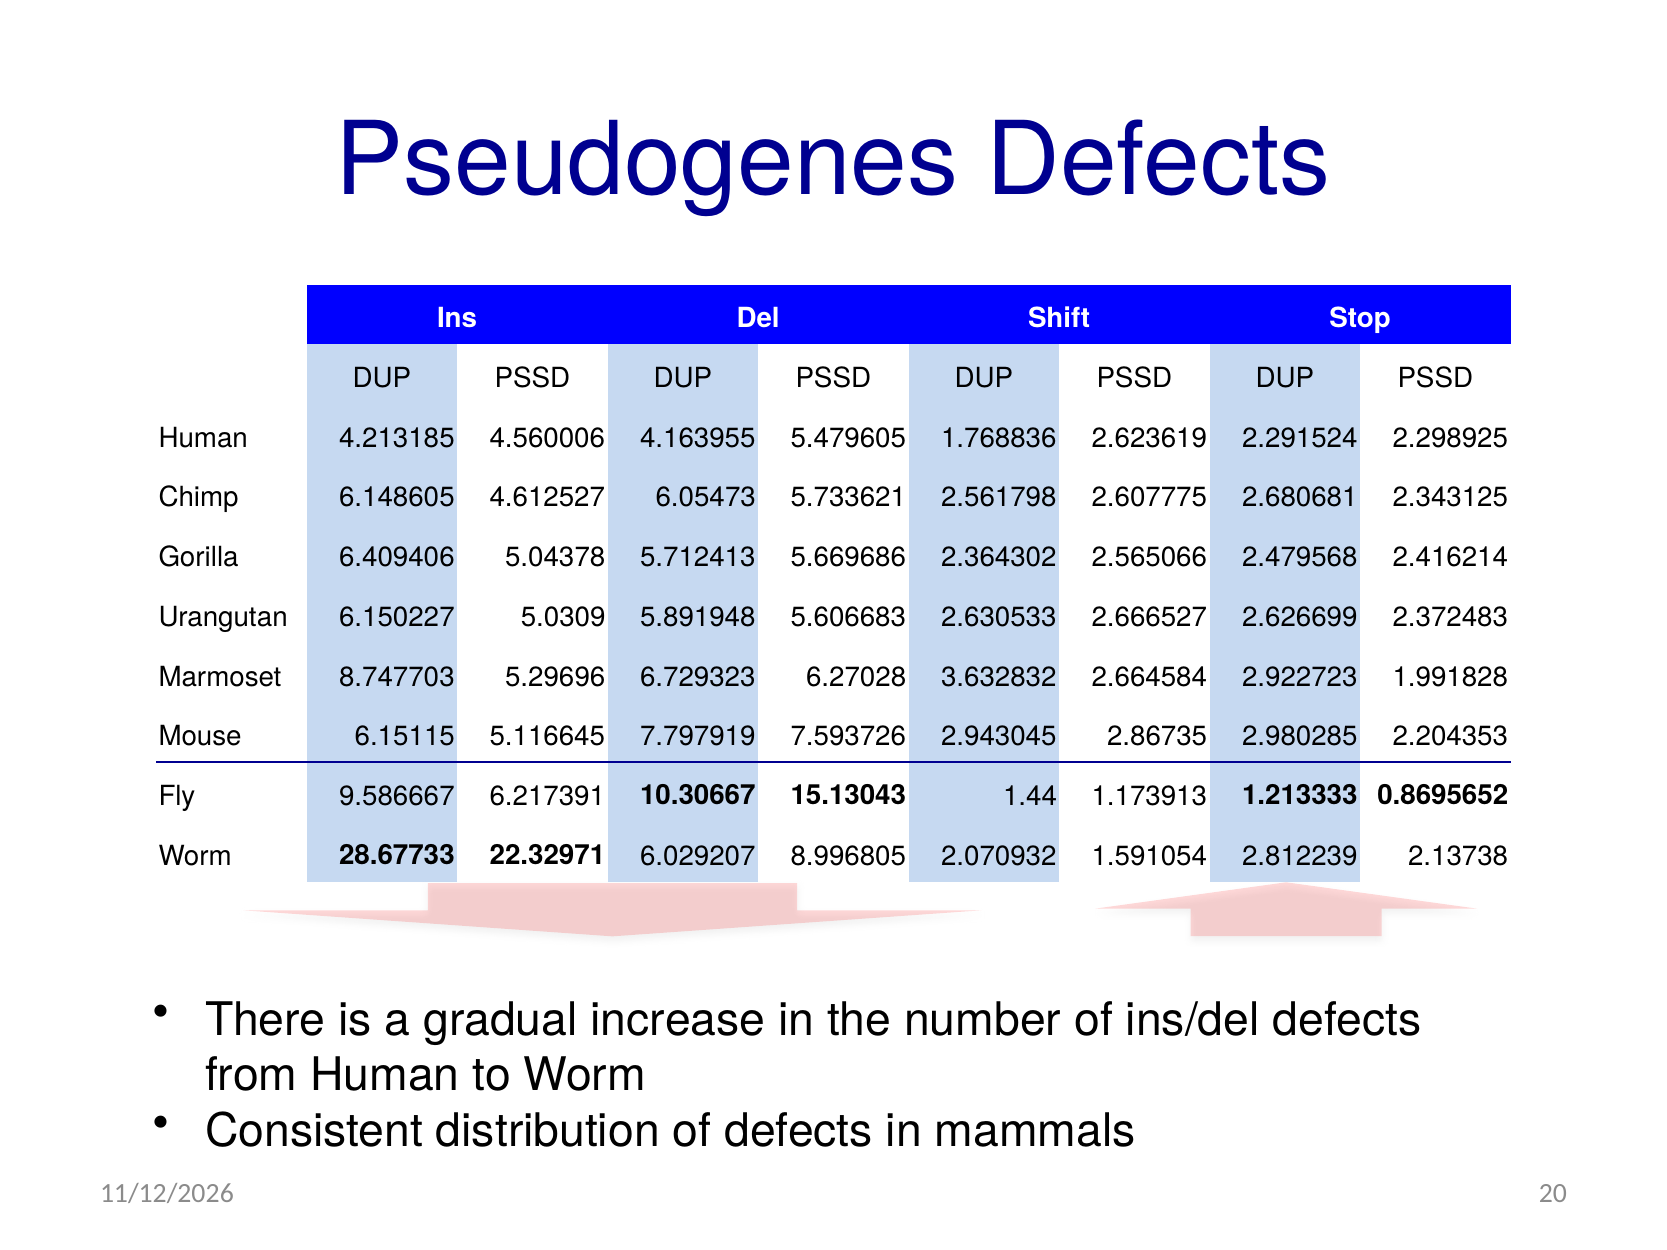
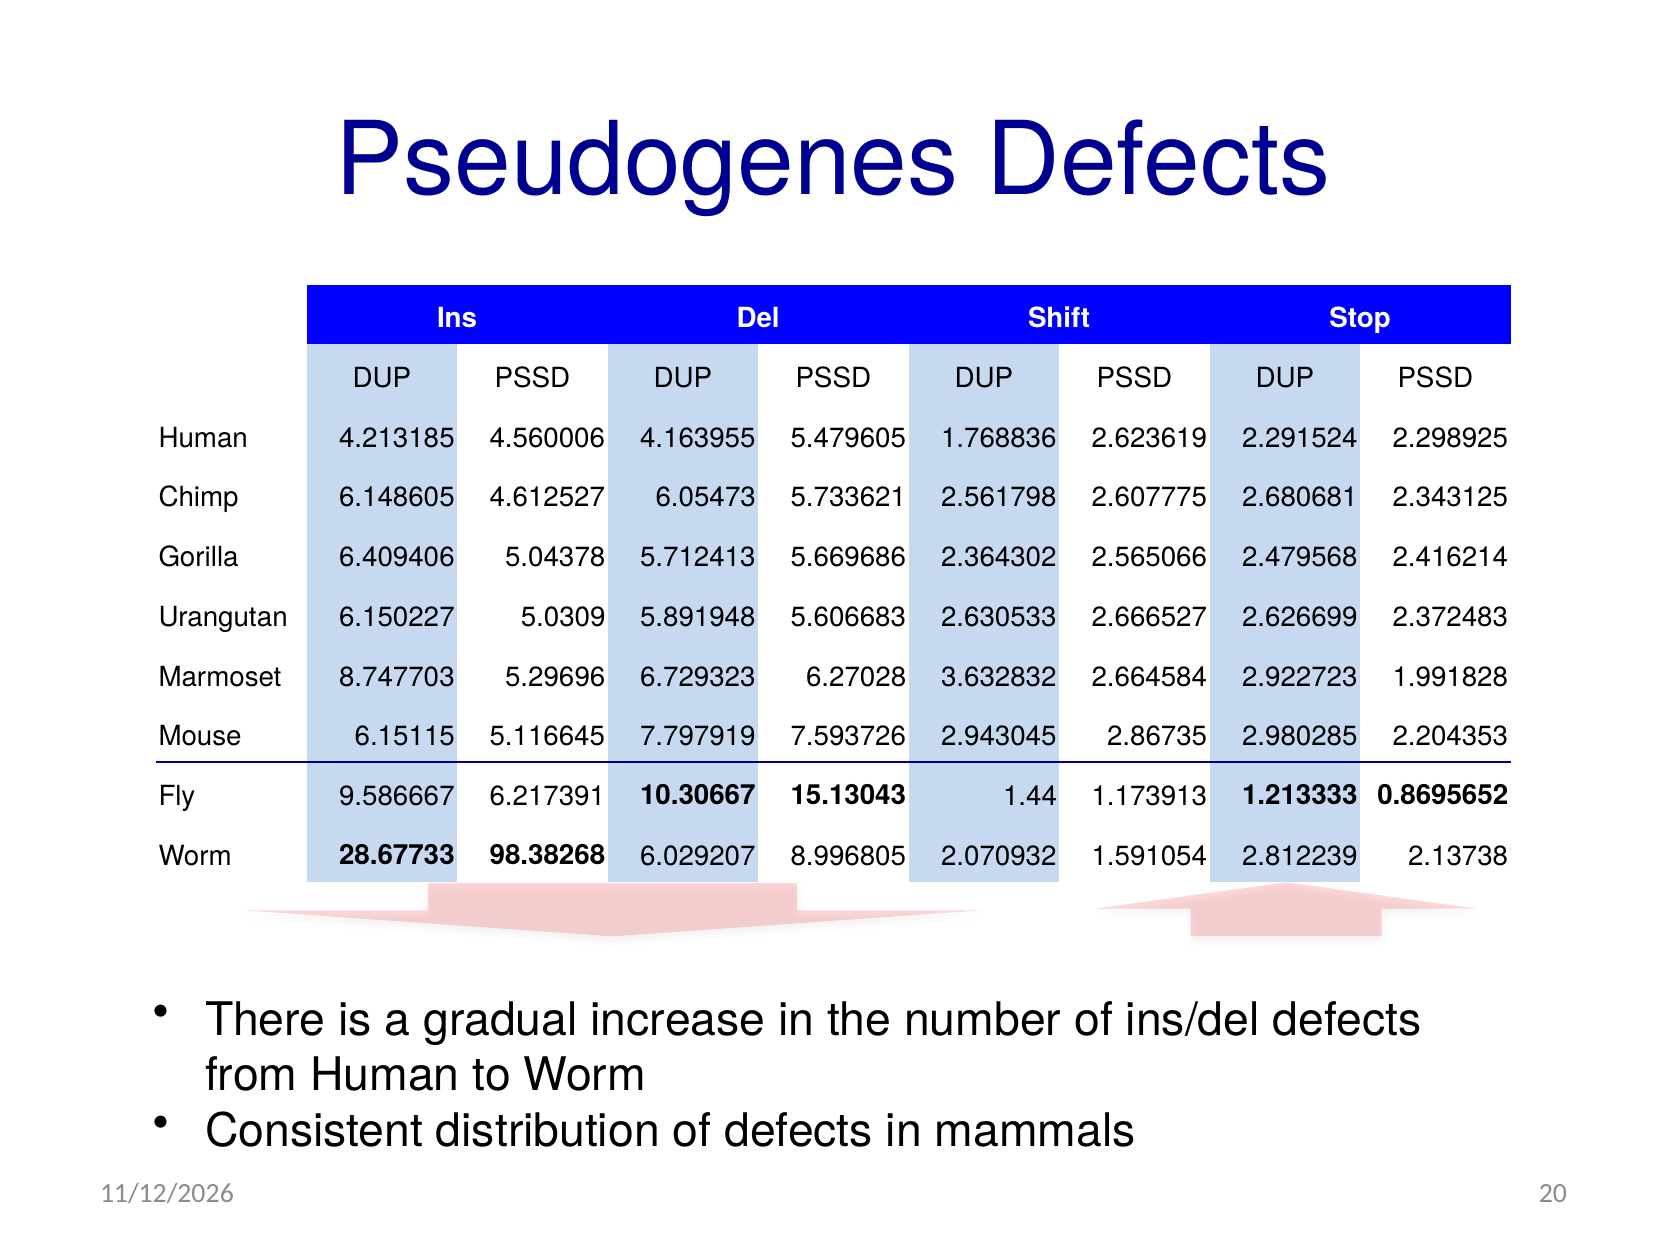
22.32971: 22.32971 -> 98.38268
